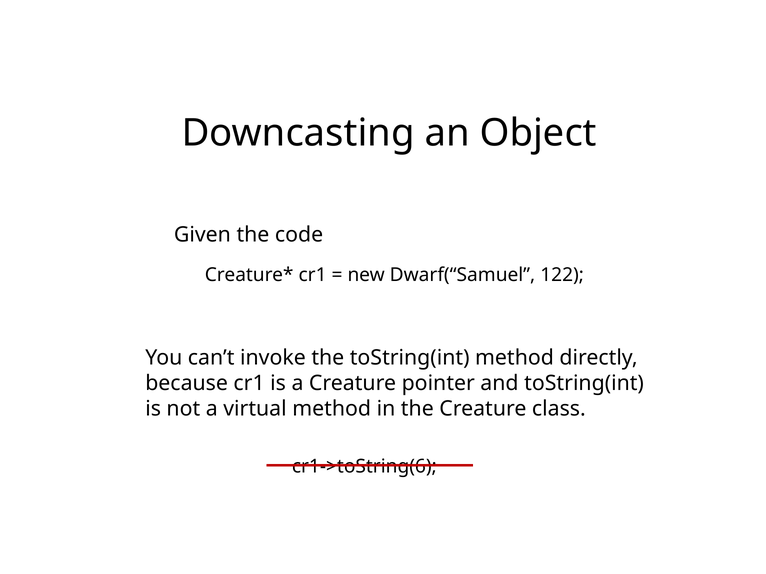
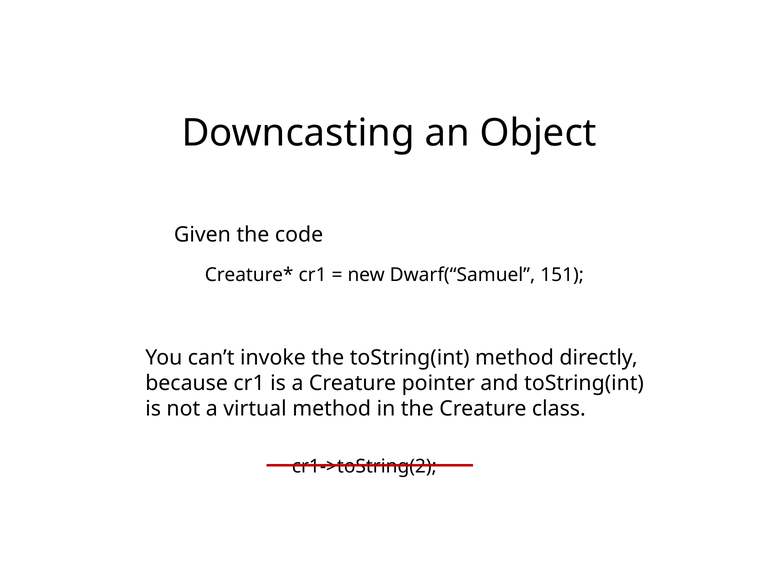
122: 122 -> 151
cr1->toString(6: cr1->toString(6 -> cr1->toString(2
